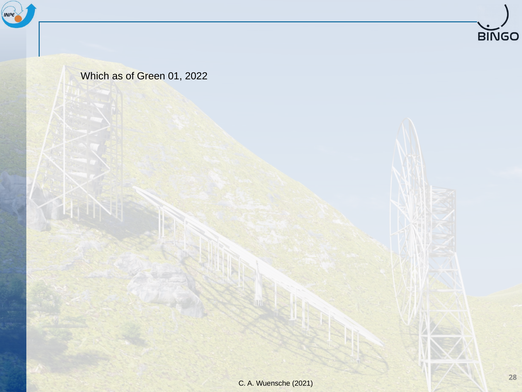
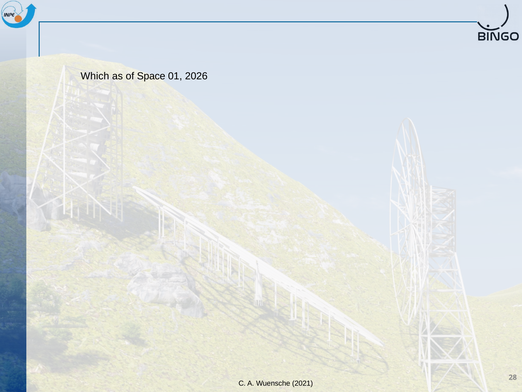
Green: Green -> Space
2022: 2022 -> 2026
